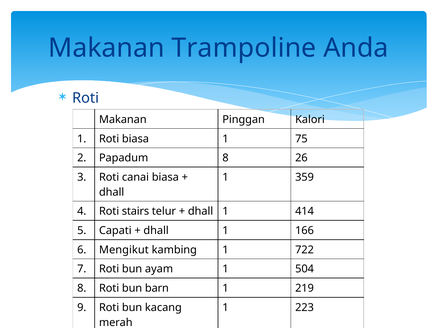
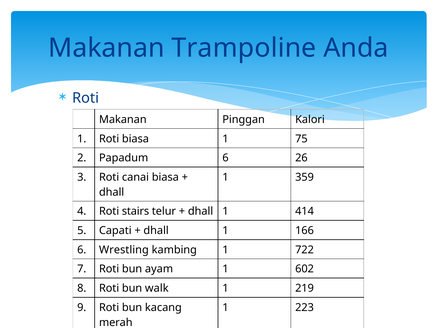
Papadum 8: 8 -> 6
Mengikut: Mengikut -> Wrestling
504: 504 -> 602
barn: barn -> walk
